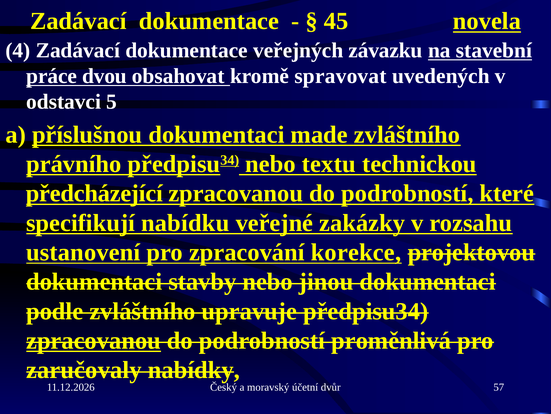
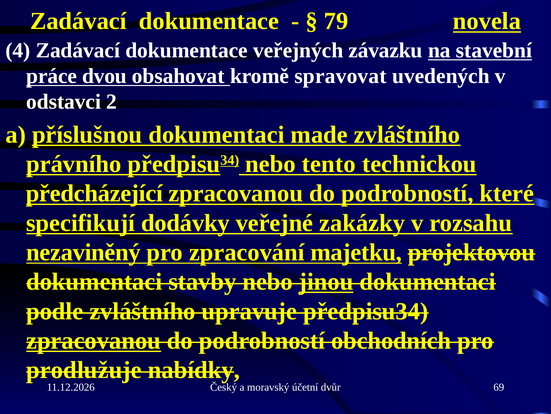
45: 45 -> 79
5: 5 -> 2
textu: textu -> tento
nabídku: nabídku -> dodávky
ustanovení: ustanovení -> nezaviněný
korekce: korekce -> majetku
jinou underline: none -> present
proměnlivá: proměnlivá -> obchodních
zaručovaly: zaručovaly -> prodlužuje
57: 57 -> 69
